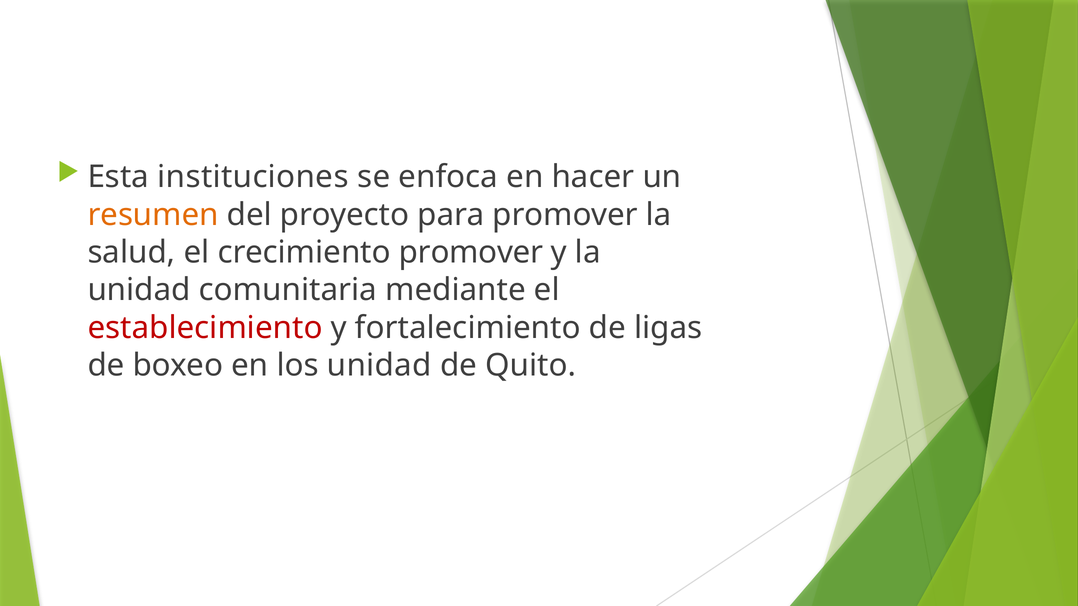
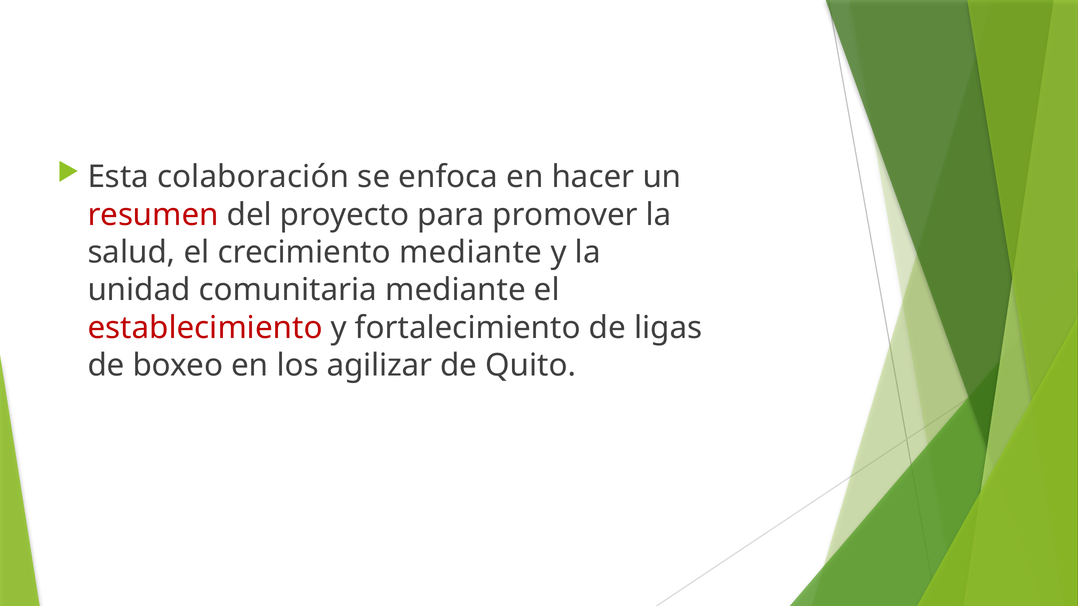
instituciones: instituciones -> colaboración
resumen colour: orange -> red
crecimiento promover: promover -> mediante
los unidad: unidad -> agilizar
